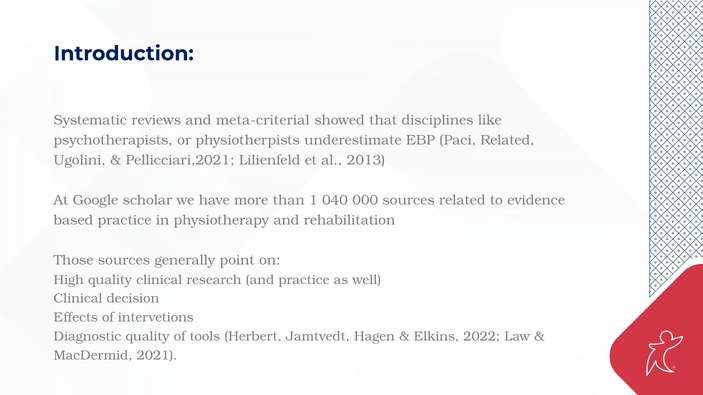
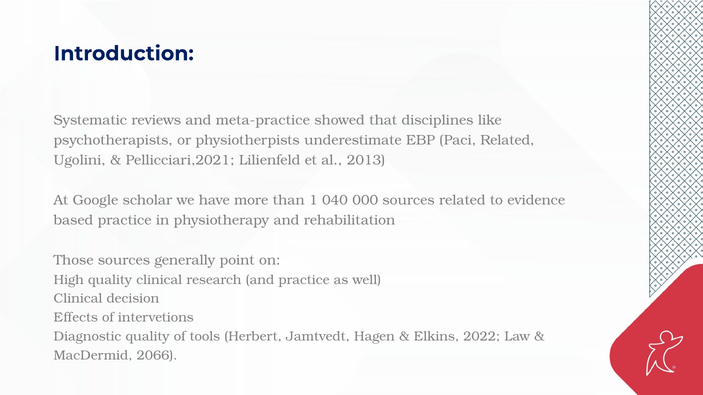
meta-criterial: meta-criterial -> meta-practice
2021: 2021 -> 2066
